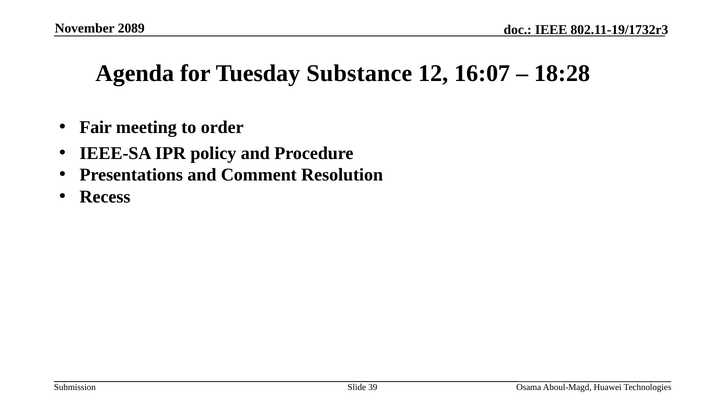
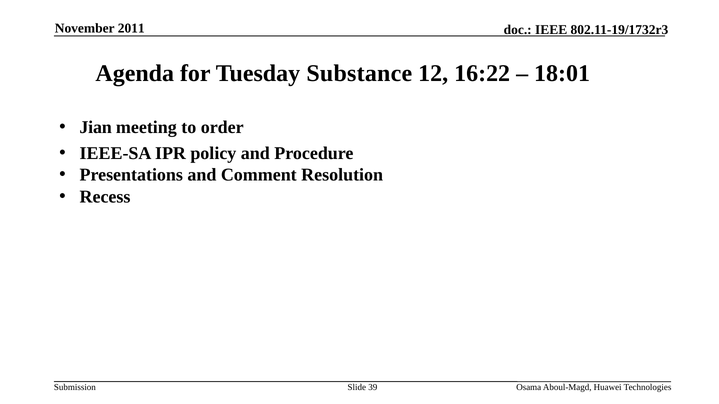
2089: 2089 -> 2011
16:07: 16:07 -> 16:22
18:28: 18:28 -> 18:01
Fair: Fair -> Jian
